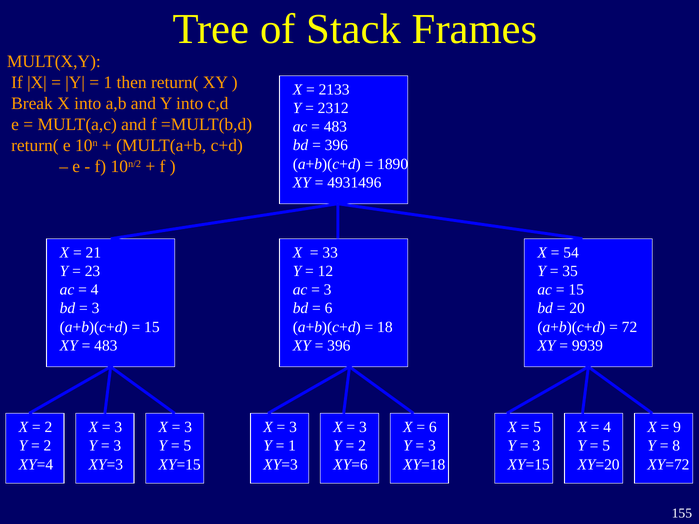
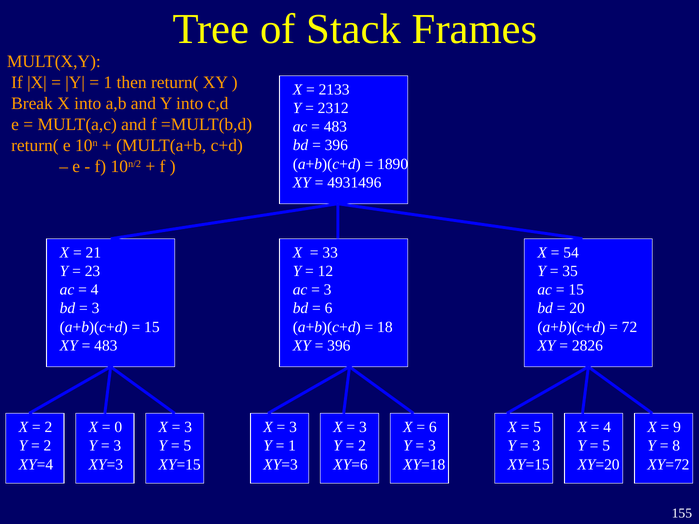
9939: 9939 -> 2826
3 at (118, 427): 3 -> 0
